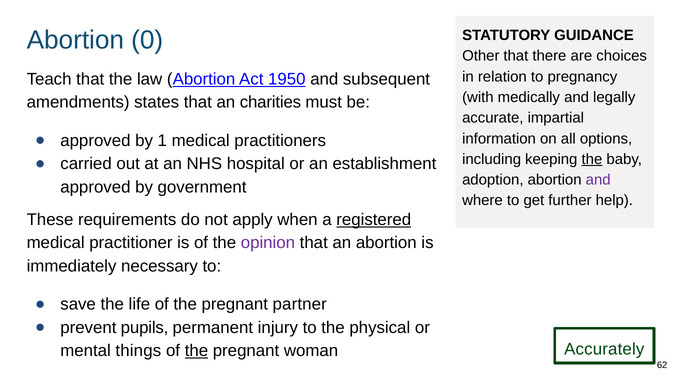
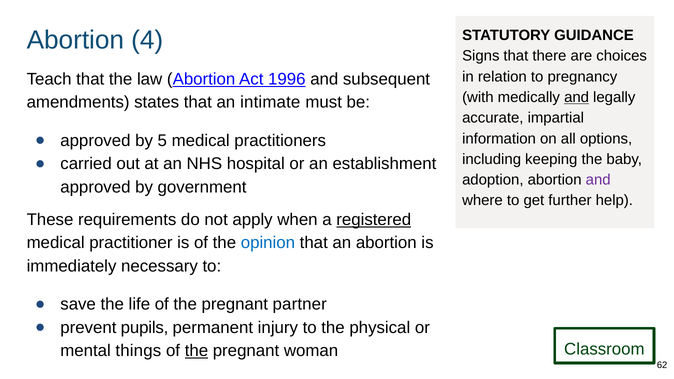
0: 0 -> 4
Other: Other -> Signs
1950: 1950 -> 1996
and at (577, 97) underline: none -> present
charities: charities -> intimate
1: 1 -> 5
the at (592, 159) underline: present -> none
opinion colour: purple -> blue
Accurately: Accurately -> Classroom
